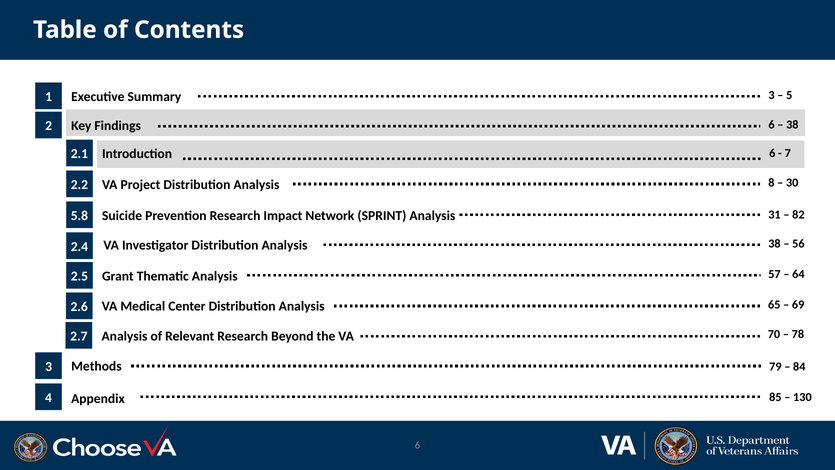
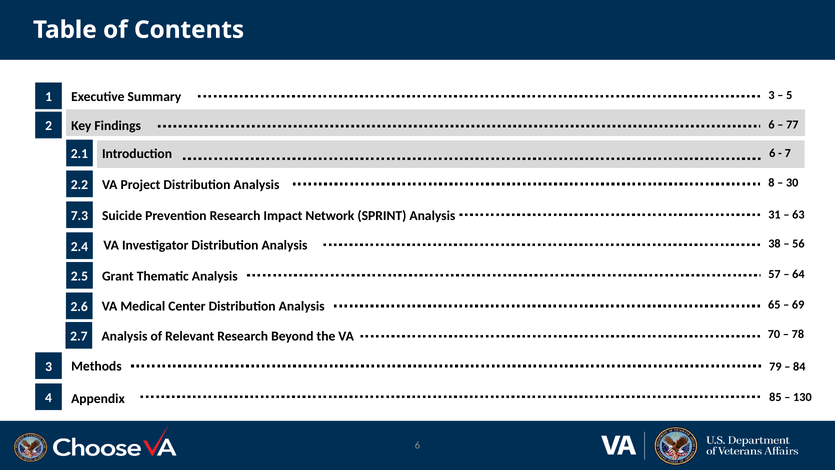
38 at (792, 125): 38 -> 77
82: 82 -> 63
5.8: 5.8 -> 7.3
